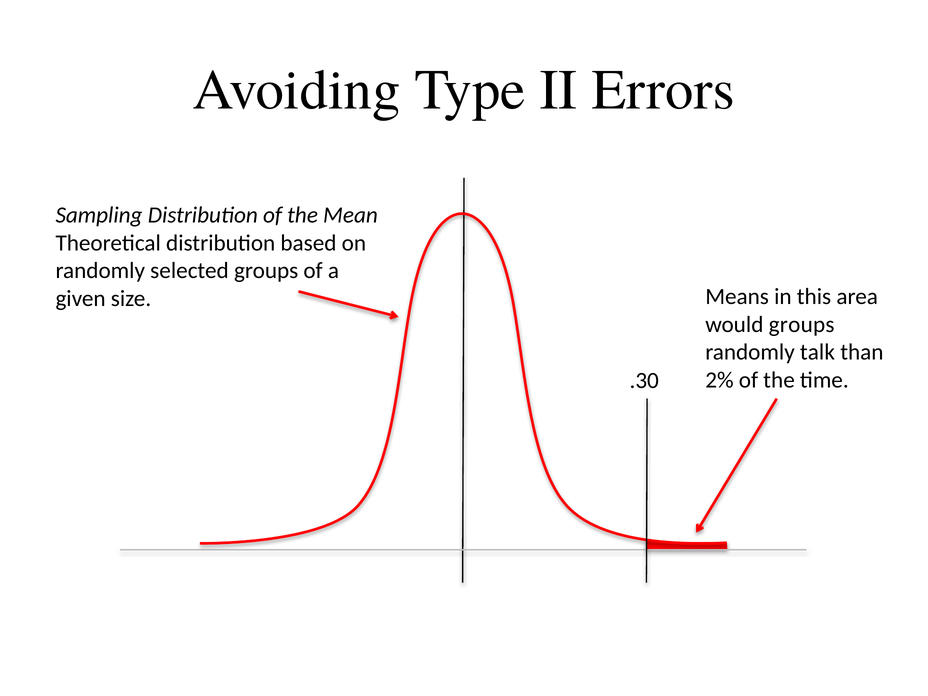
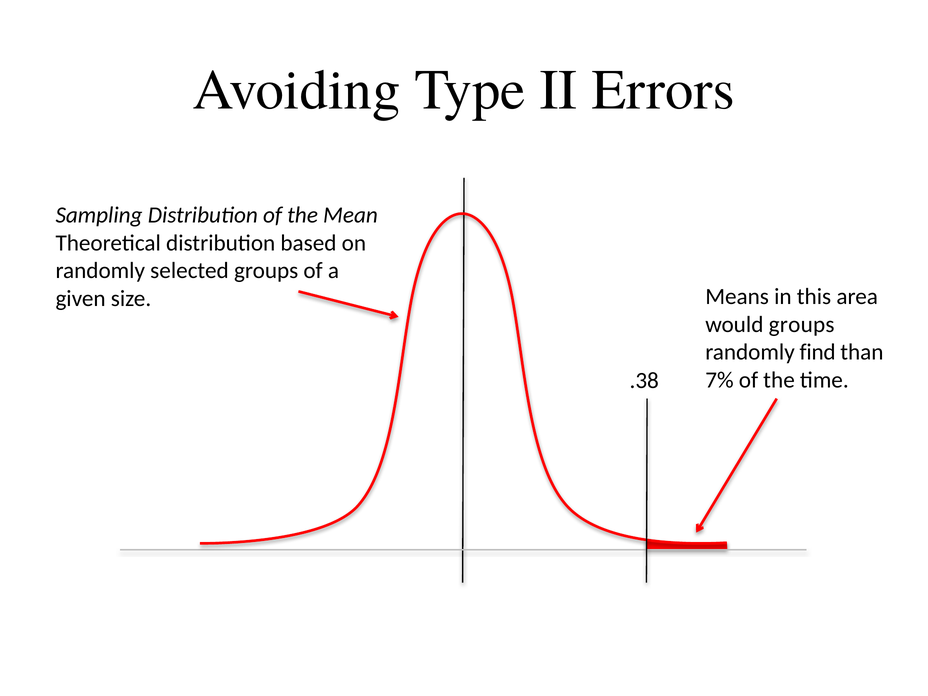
talk: talk -> find
2%: 2% -> 7%
.30: .30 -> .38
